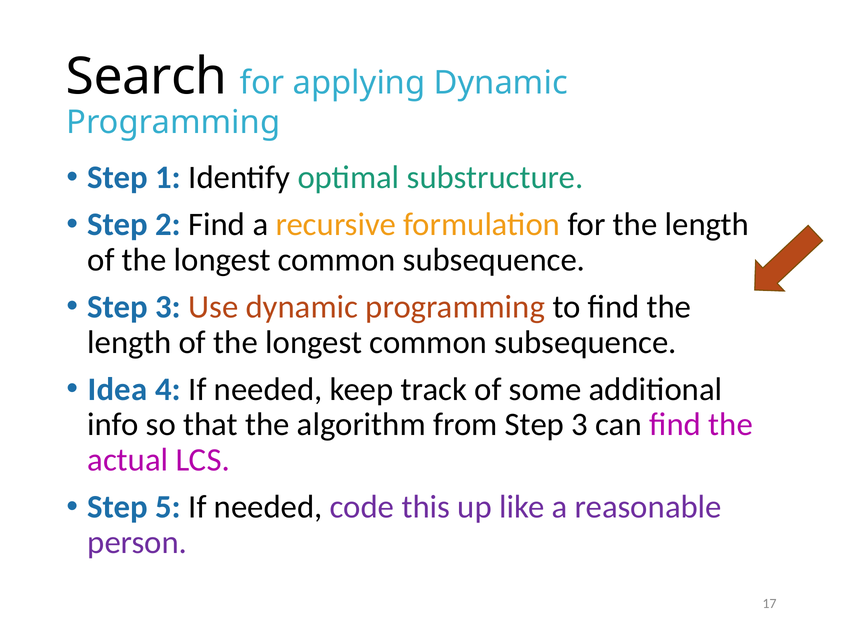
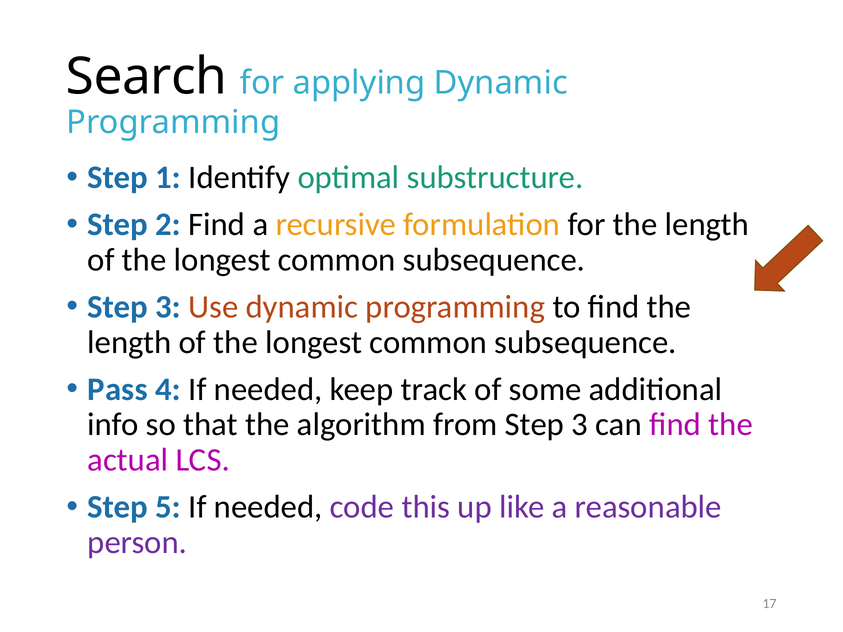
Idea: Idea -> Pass
